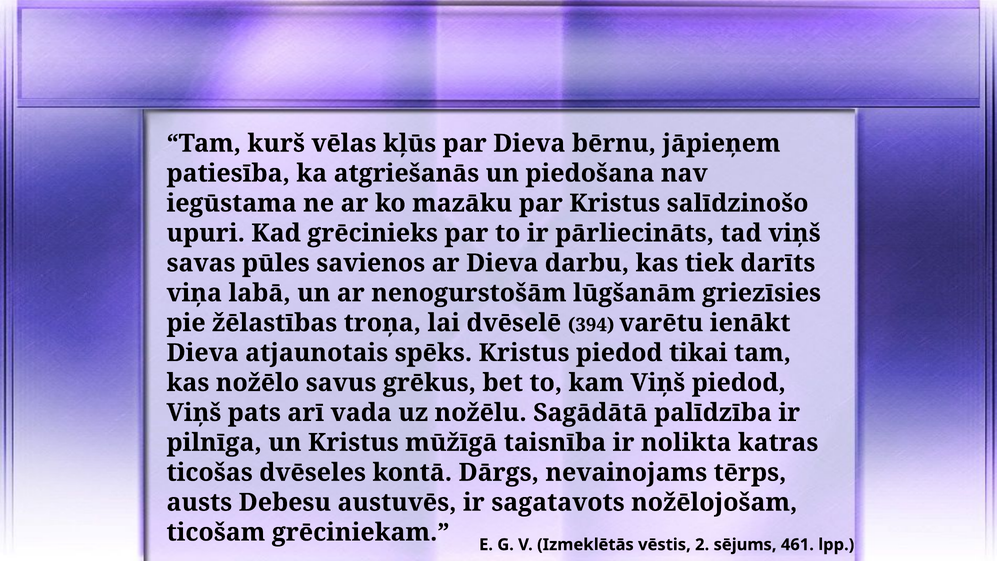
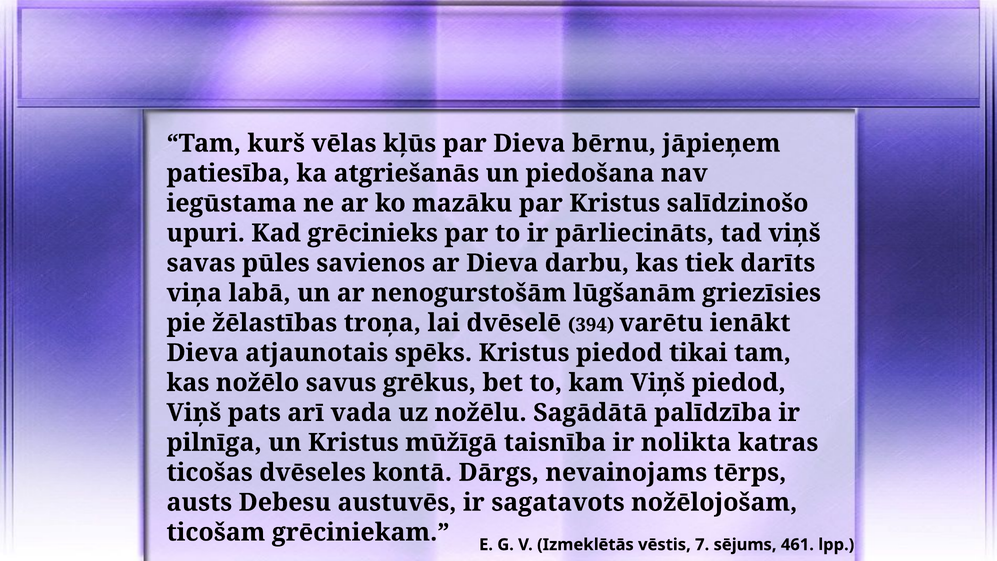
2: 2 -> 7
